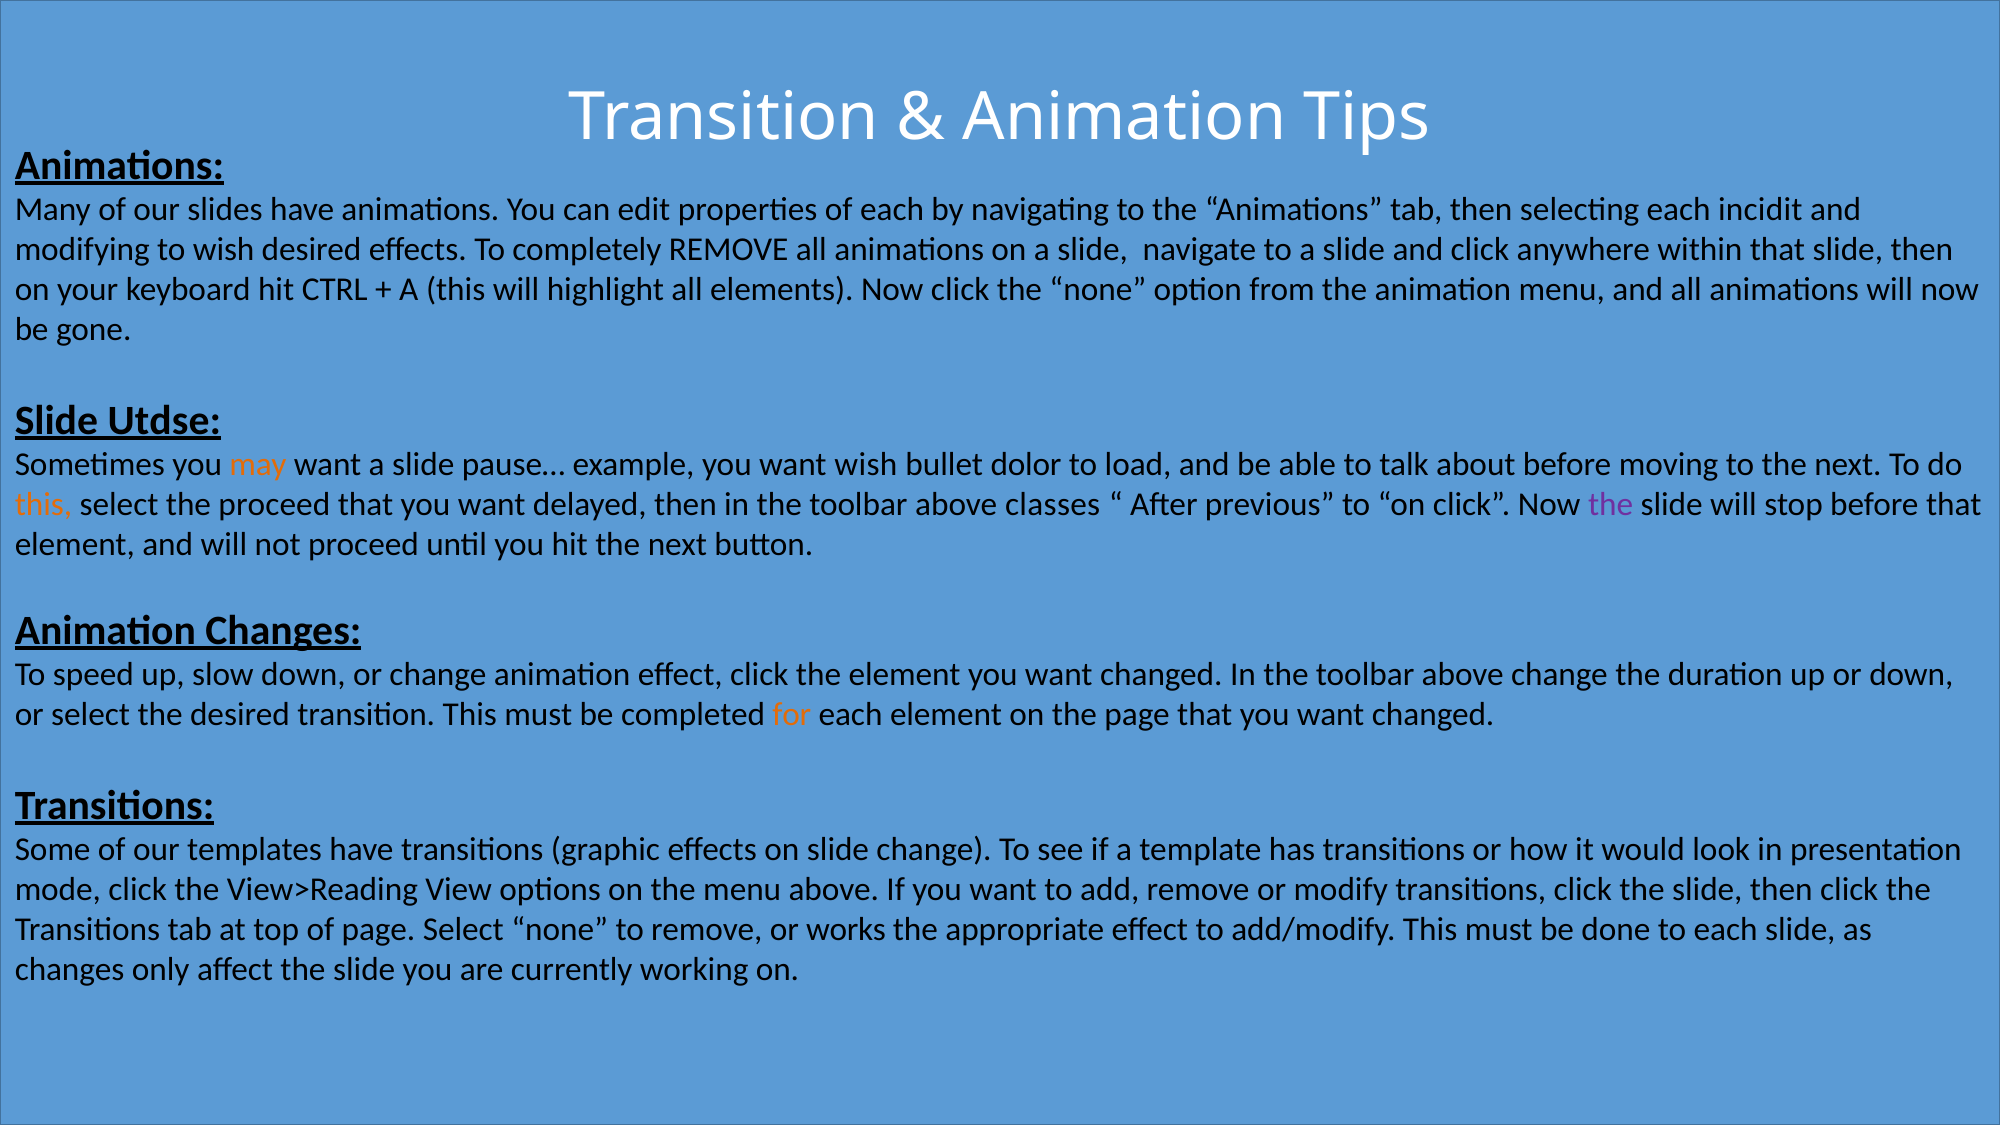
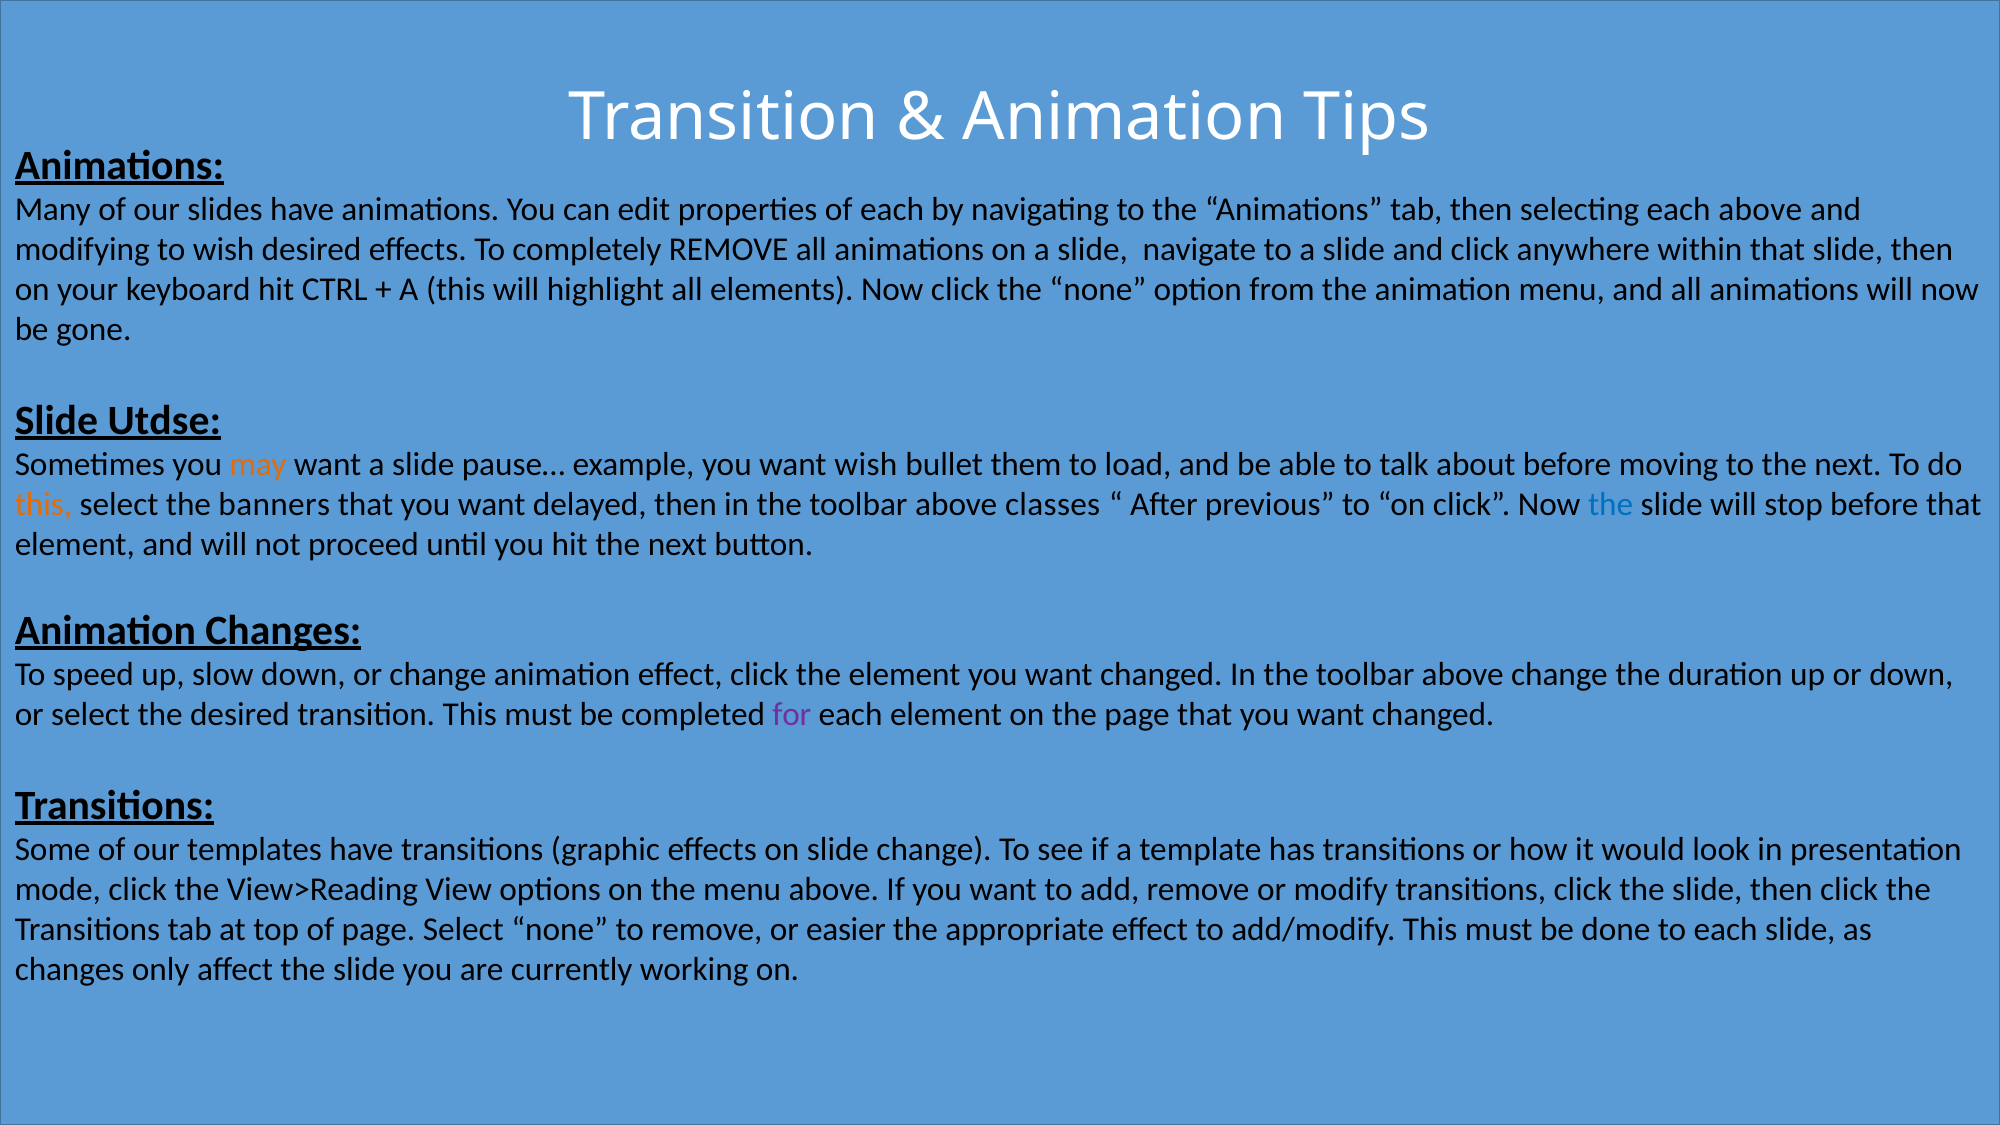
each incidit: incidit -> above
dolor: dolor -> them
the proceed: proceed -> banners
the at (1611, 505) colour: purple -> blue
for colour: orange -> purple
works: works -> easier
